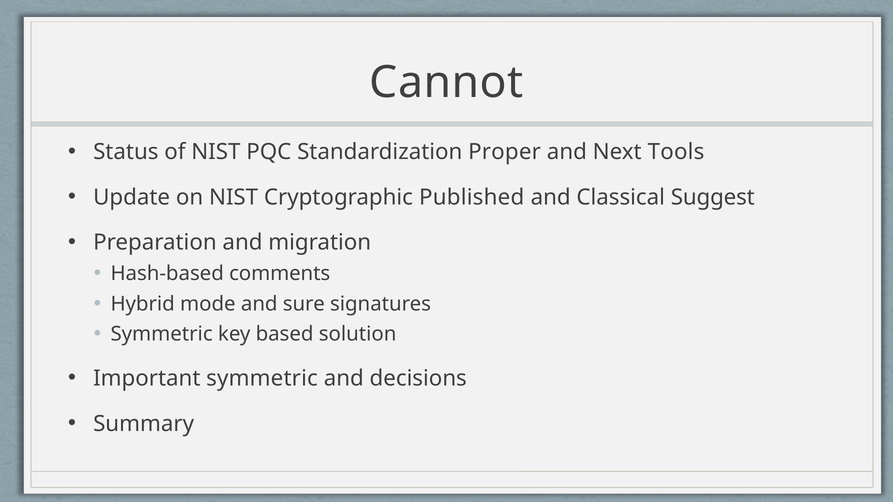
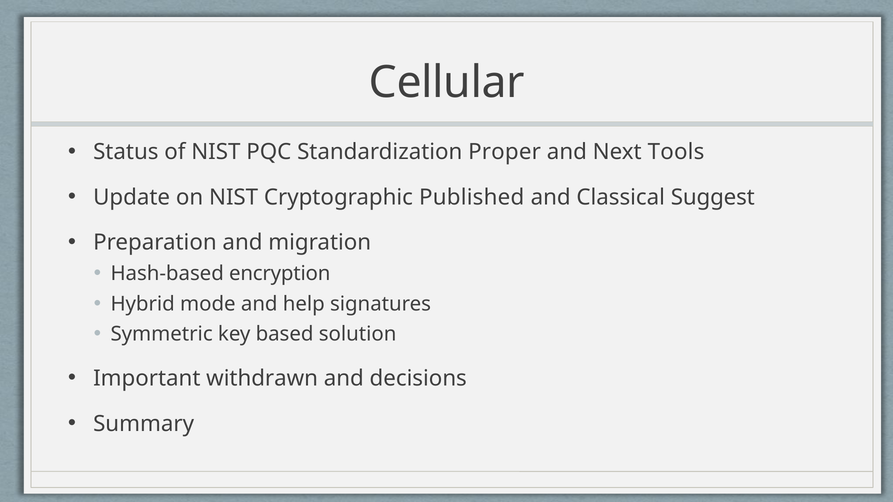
Cannot: Cannot -> Cellular
comments: comments -> encryption
sure: sure -> help
Important symmetric: symmetric -> withdrawn
